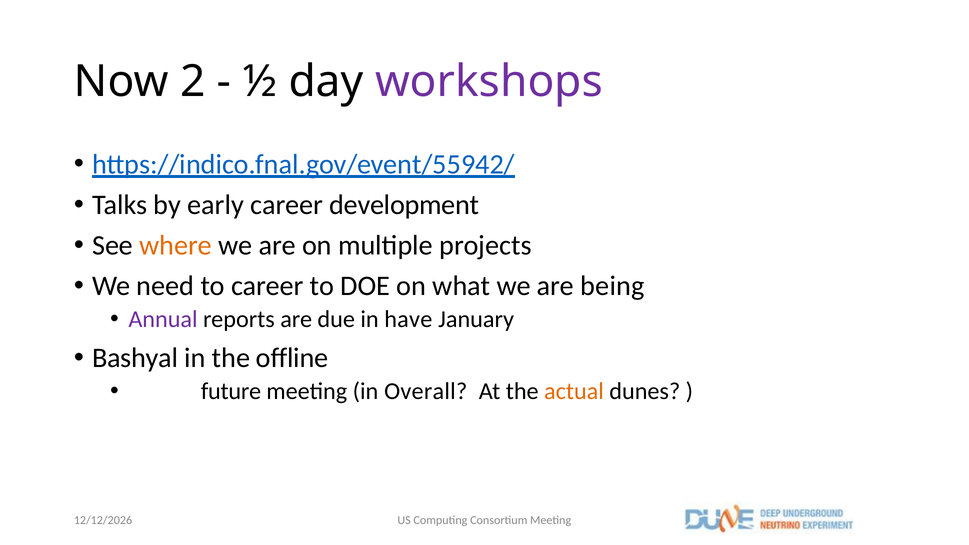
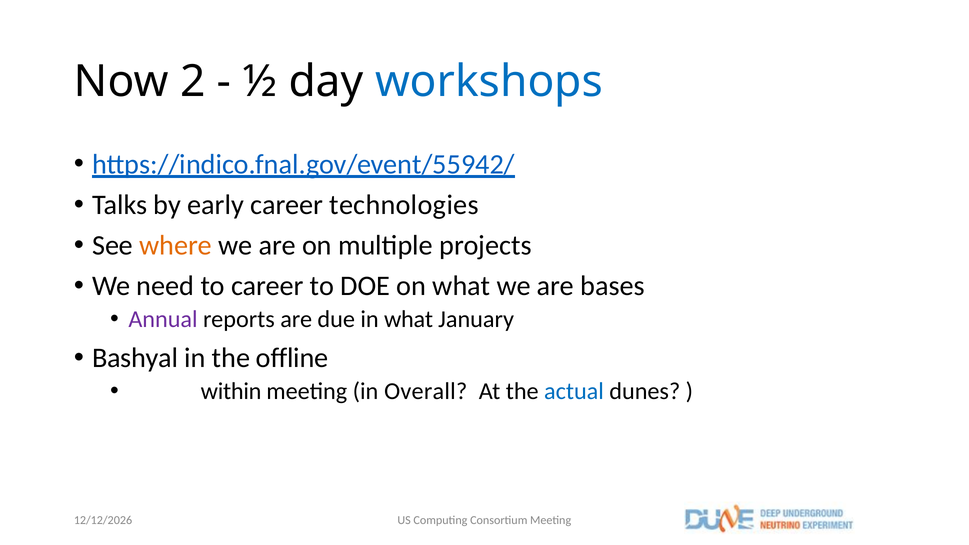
workshops colour: purple -> blue
development: development -> technologies
being: being -> bases
in have: have -> what
future: future -> within
actual colour: orange -> blue
